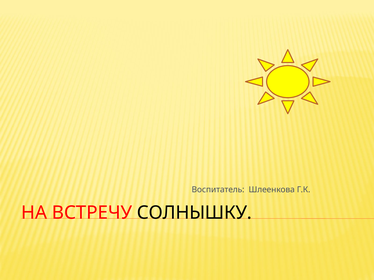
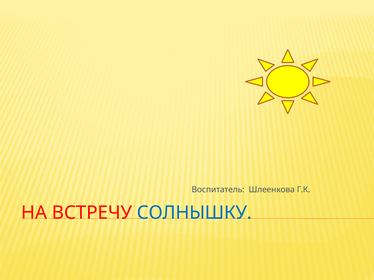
СОЛНЫШКУ colour: black -> blue
